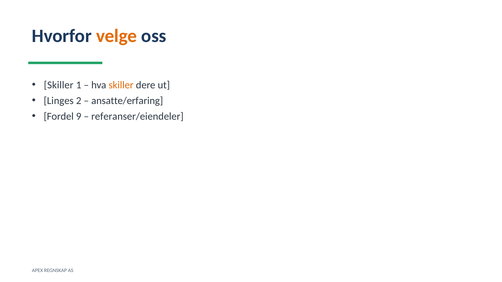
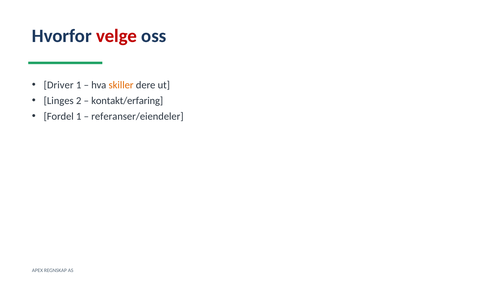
velge colour: orange -> red
Skiller at (59, 85): Skiller -> Driver
ansatte/erfaring: ansatte/erfaring -> kontakt/erfaring
Fordel 9: 9 -> 1
